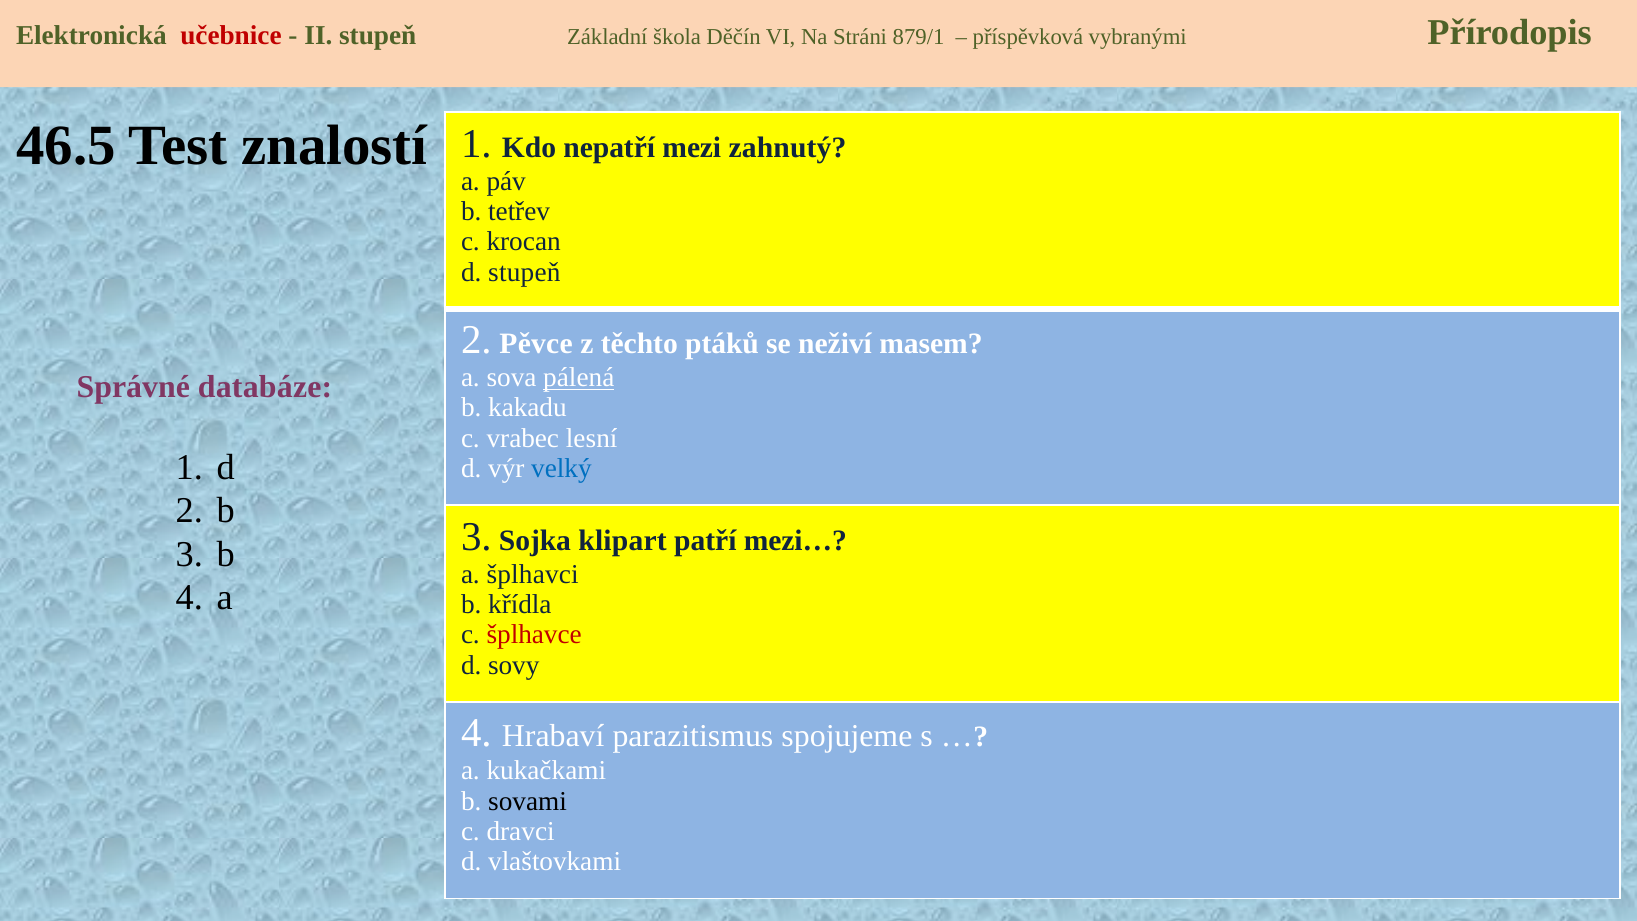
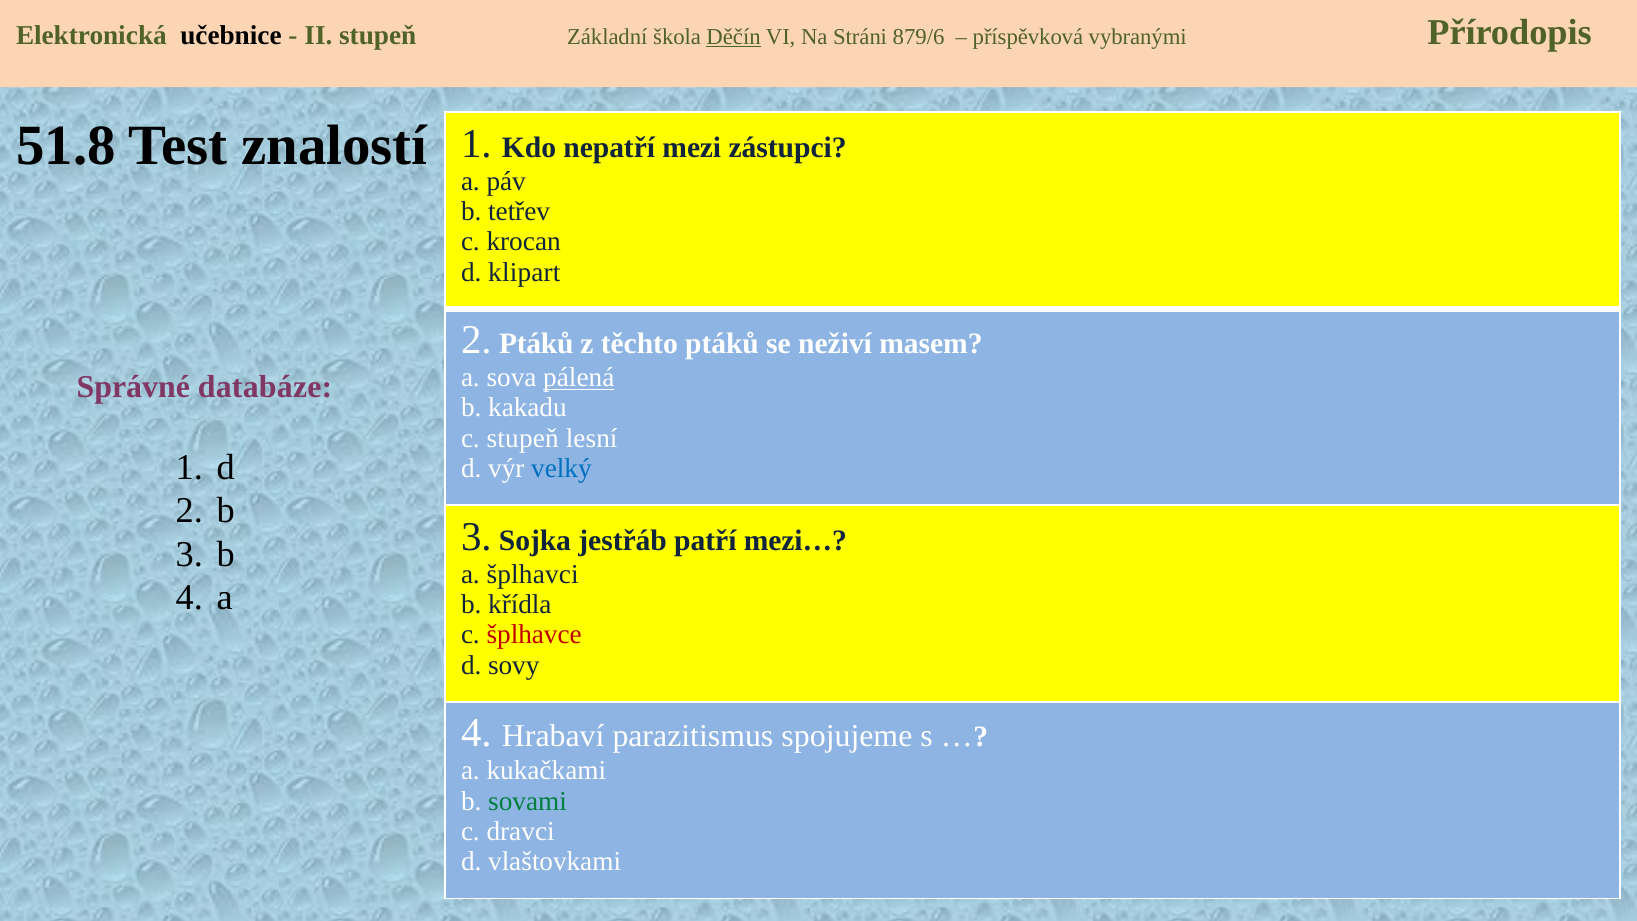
učebnice colour: red -> black
Děčín underline: none -> present
879/1: 879/1 -> 879/6
46.5: 46.5 -> 51.8
zahnutý: zahnutý -> zástupci
d stupeň: stupeň -> klipart
2 Pěvce: Pěvce -> Ptáků
c vrabec: vrabec -> stupeň
klipart: klipart -> jestřáb
sovami colour: black -> green
